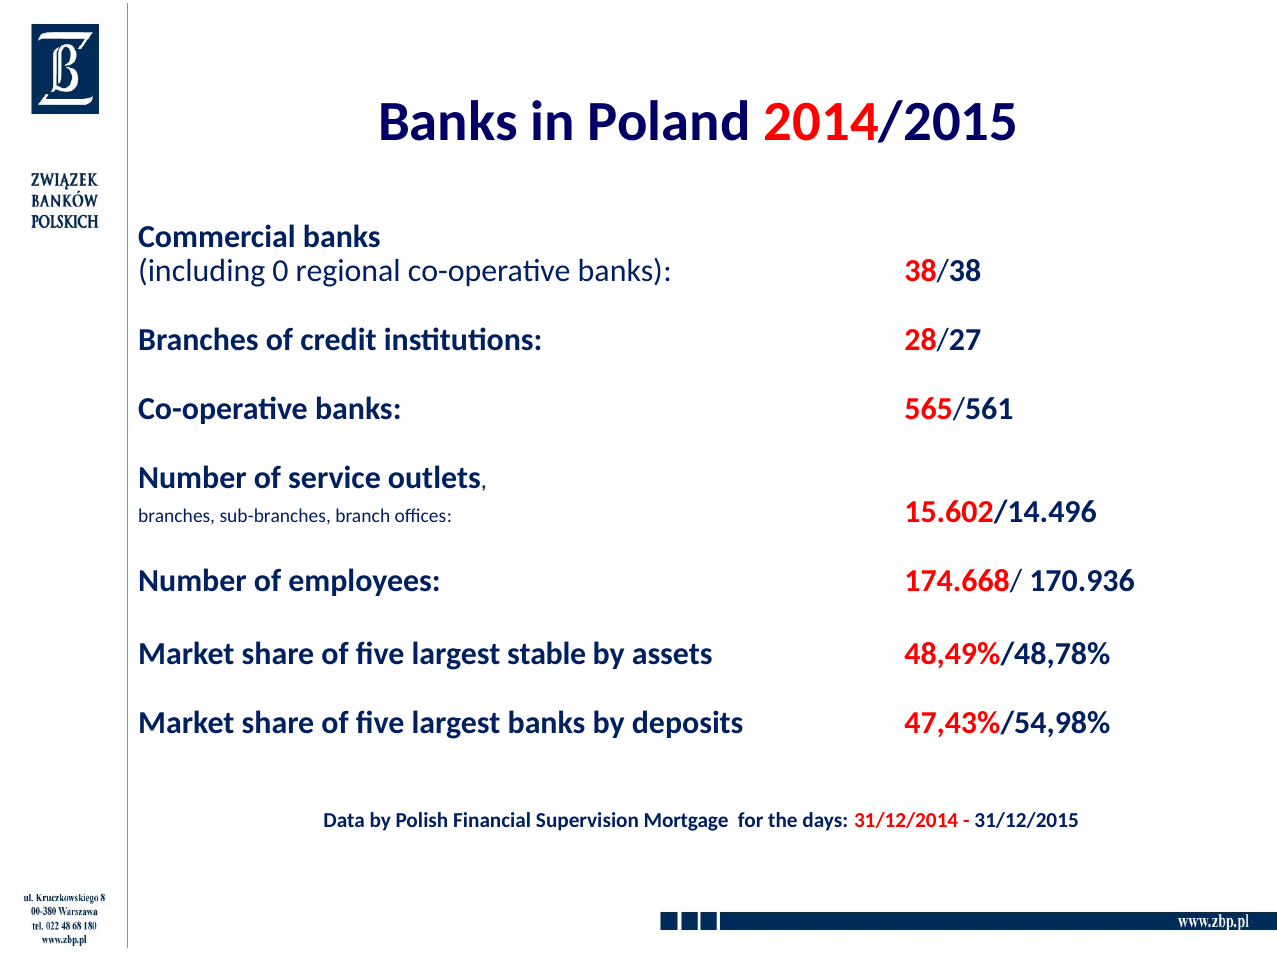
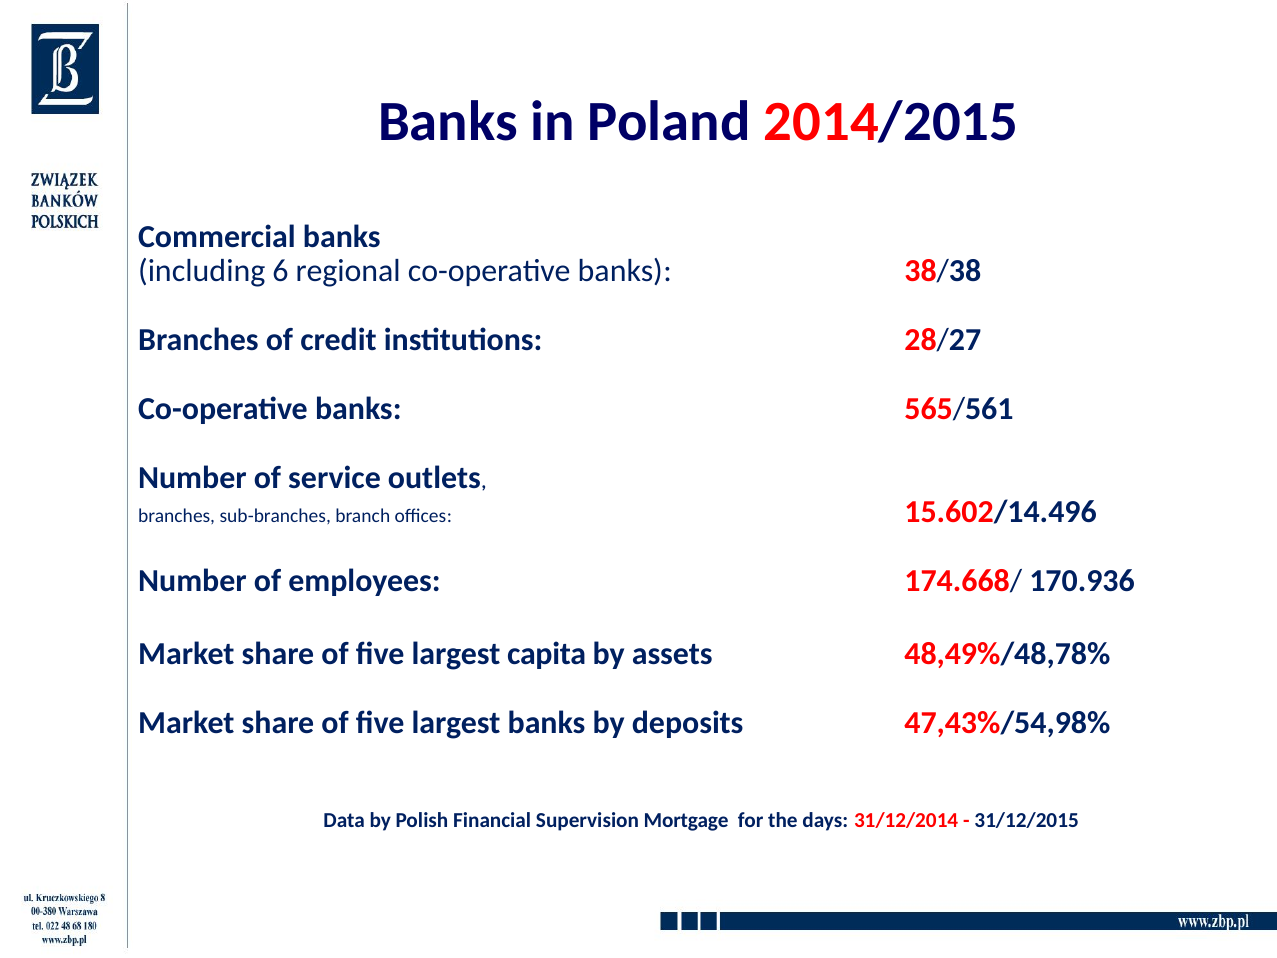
0: 0 -> 6
stable: stable -> capita
